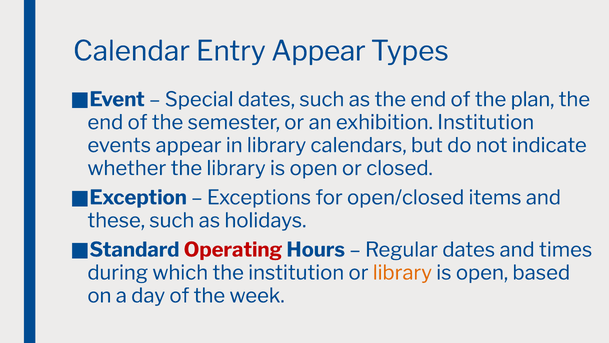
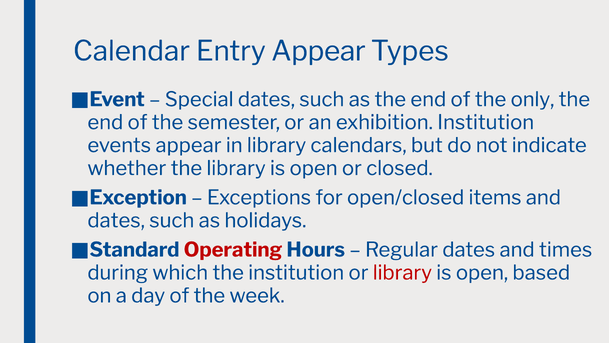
plan: plan -> only
these at (116, 220): these -> dates
library at (402, 272) colour: orange -> red
